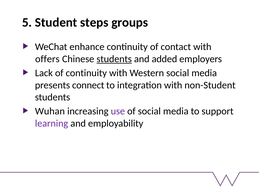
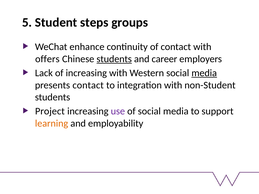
added: added -> career
of continuity: continuity -> increasing
media at (204, 73) underline: none -> present
presents connect: connect -> contact
Wuhan: Wuhan -> Project
learning colour: purple -> orange
